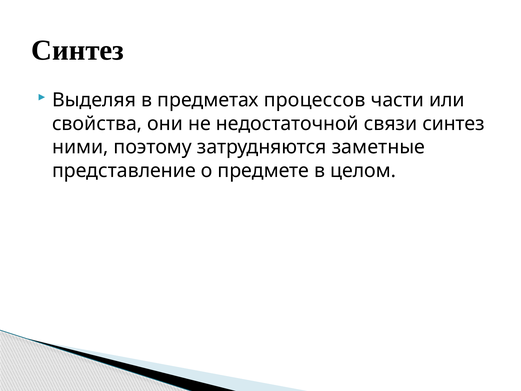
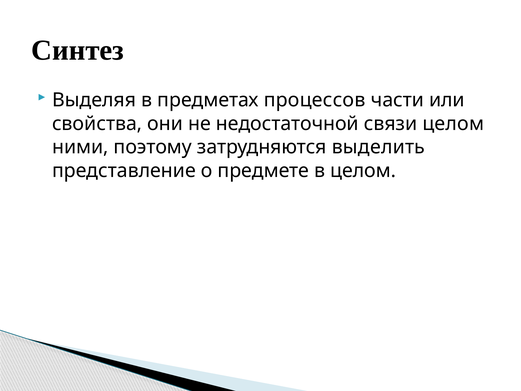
связи синтез: синтез -> целом
заметные: заметные -> выделить
